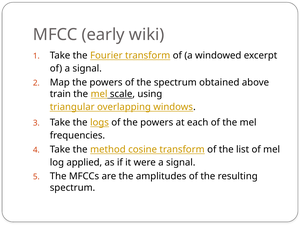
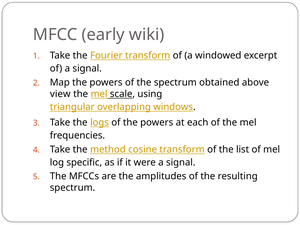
train: train -> view
applied: applied -> specific
